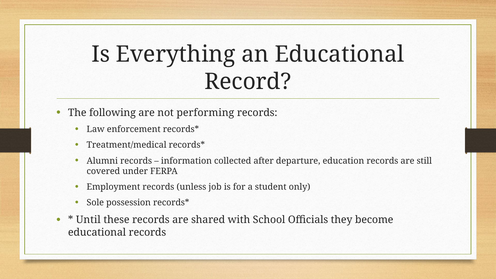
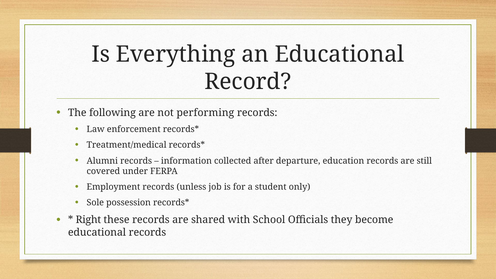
Until: Until -> Right
